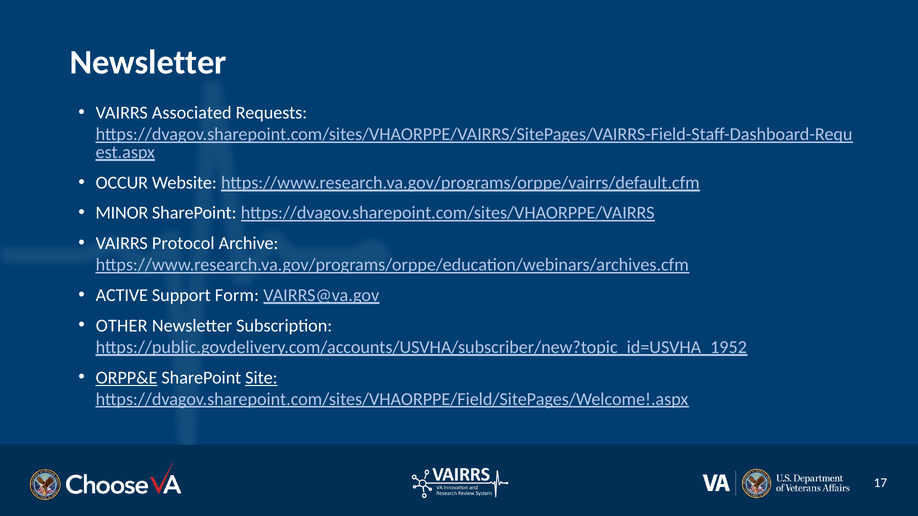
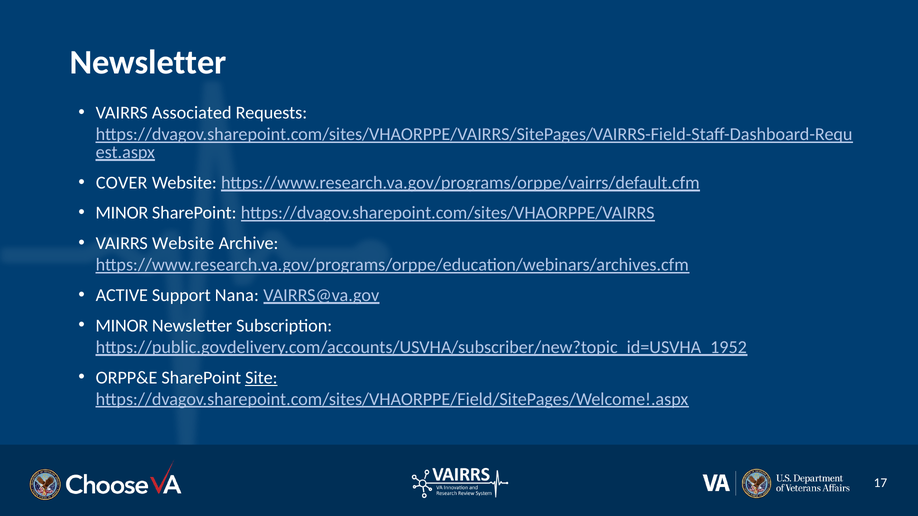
OCCUR: OCCUR -> COVER
VAIRRS Protocol: Protocol -> Website
Form: Form -> Nana
OTHER at (122, 326): OTHER -> MINOR
ORPP&E underline: present -> none
